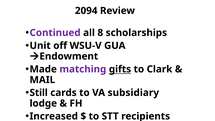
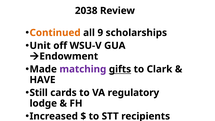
2094: 2094 -> 2038
Continued colour: purple -> orange
8: 8 -> 9
MAIL: MAIL -> HAVE
subsidiary: subsidiary -> regulatory
